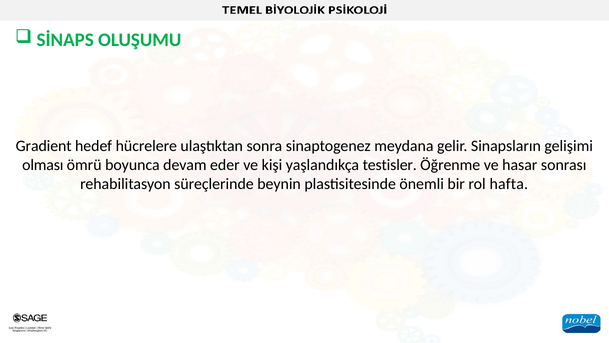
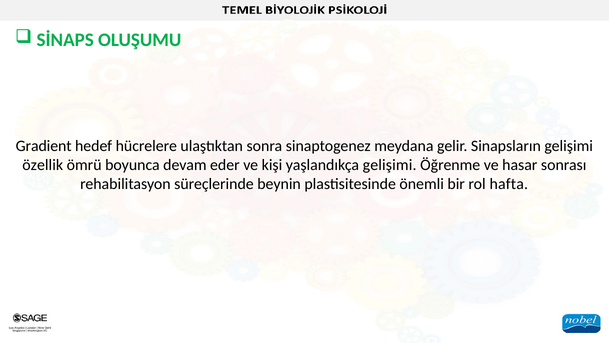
olması: olması -> özellik
yaşlandıkça testisler: testisler -> gelişimi
